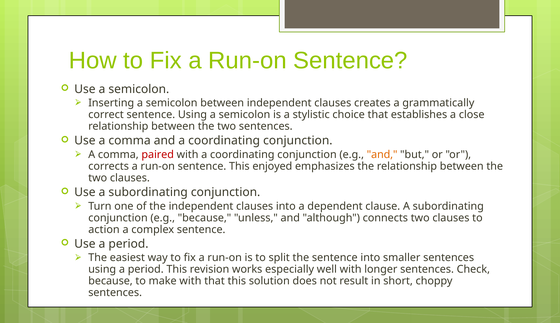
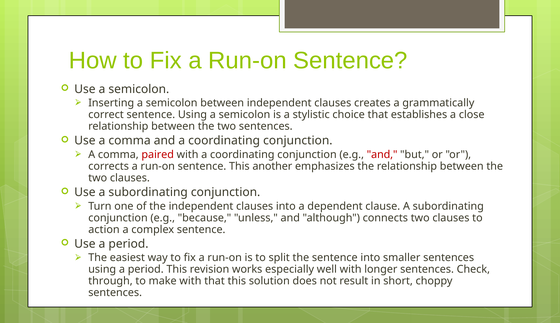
and at (382, 155) colour: orange -> red
enjoyed: enjoyed -> another
because at (111, 281): because -> through
